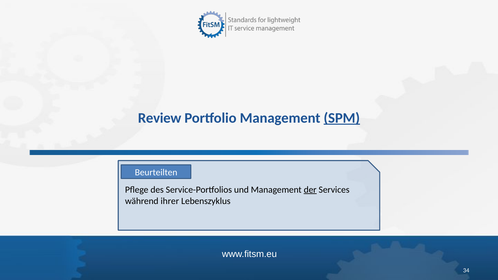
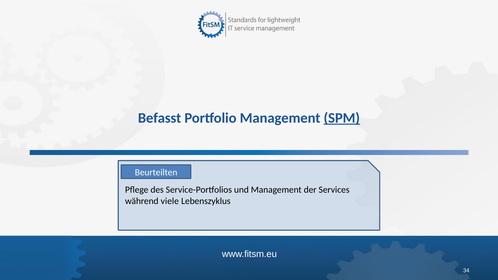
Review: Review -> Befasst
der underline: present -> none
ihrer: ihrer -> viele
